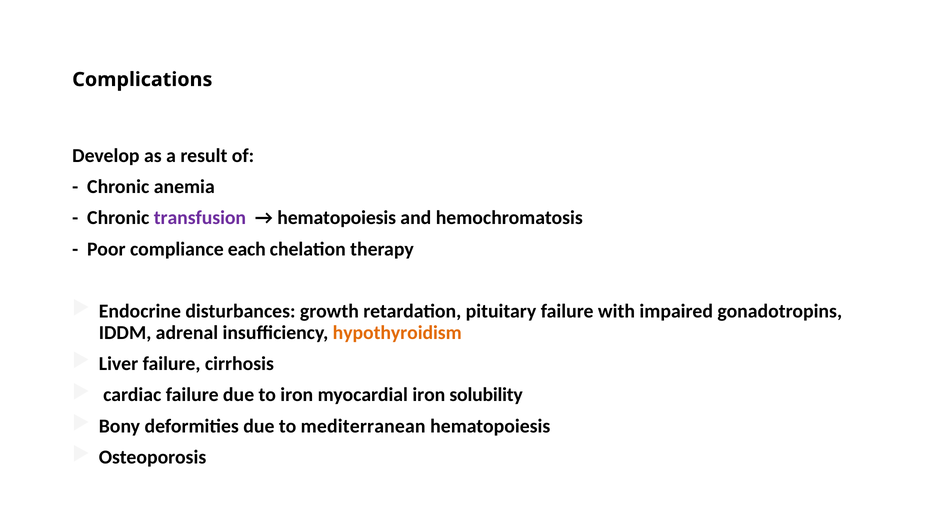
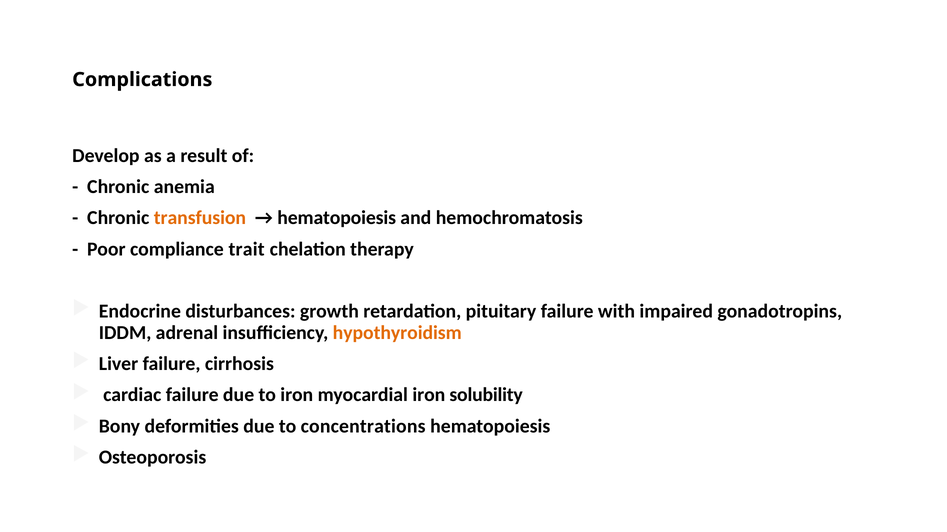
transfusion colour: purple -> orange
each: each -> trait
mediterranean: mediterranean -> concentrations
